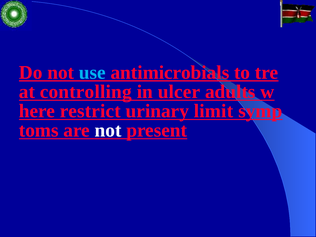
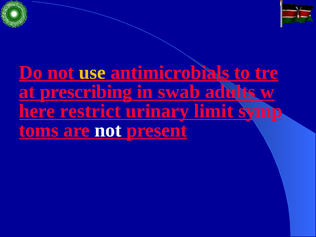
use colour: light blue -> yellow
controlling: controlling -> prescribing
ulcer: ulcer -> swab
